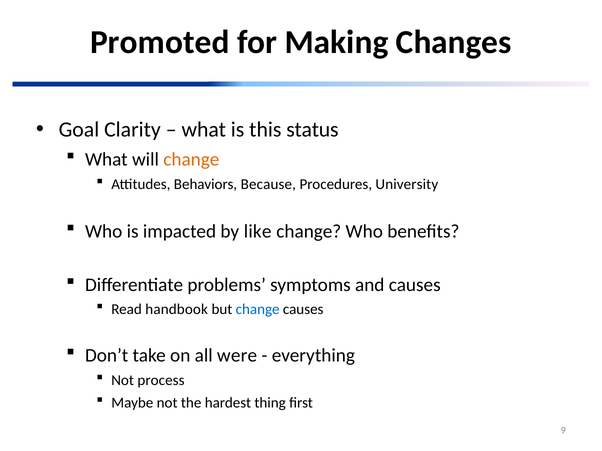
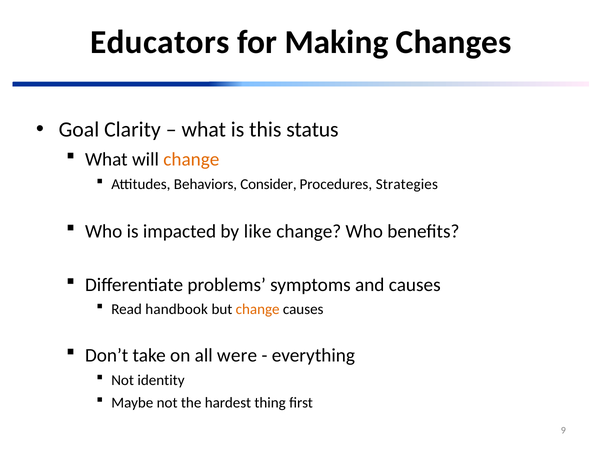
Promoted: Promoted -> Educators
Because: Because -> Consider
University: University -> Strategies
change at (258, 310) colour: blue -> orange
process: process -> identity
